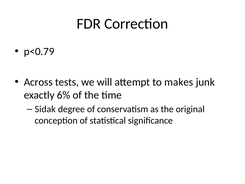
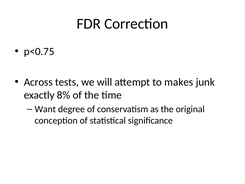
p<0.79: p<0.79 -> p<0.75
6%: 6% -> 8%
Sidak: Sidak -> Want
